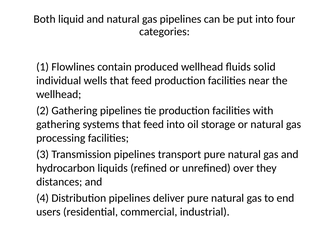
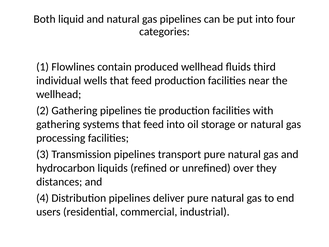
solid: solid -> third
